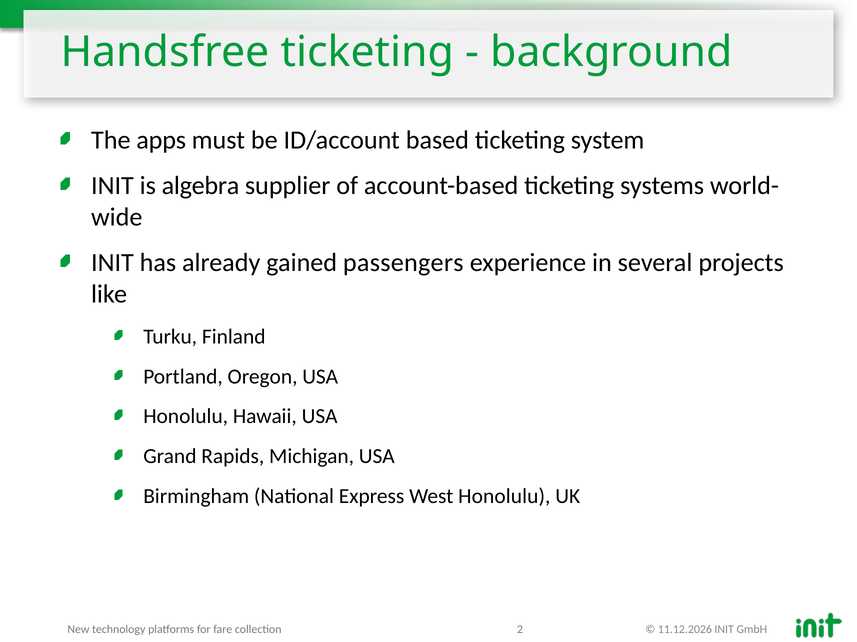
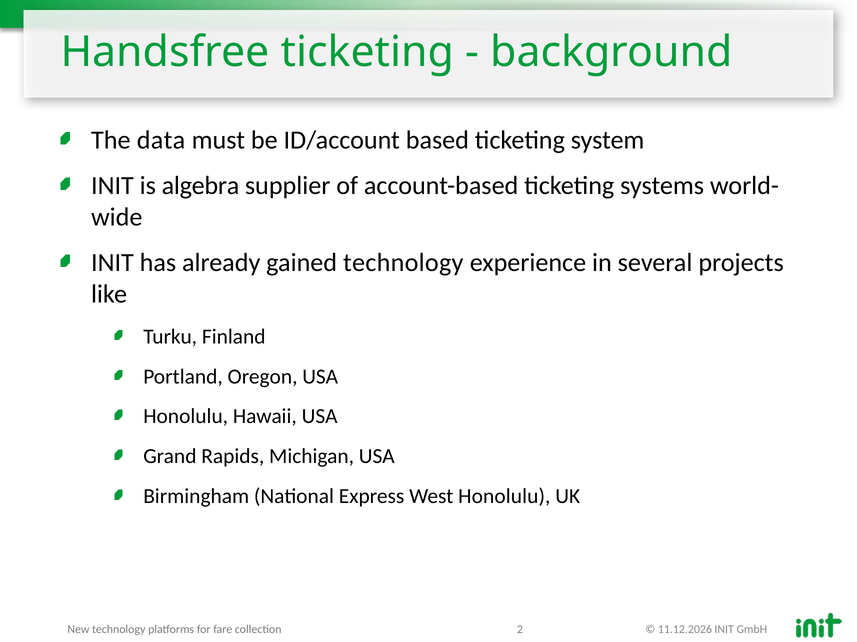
apps: apps -> data
gained passengers: passengers -> technology
